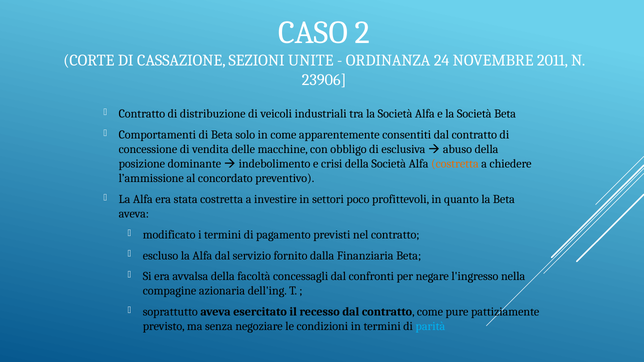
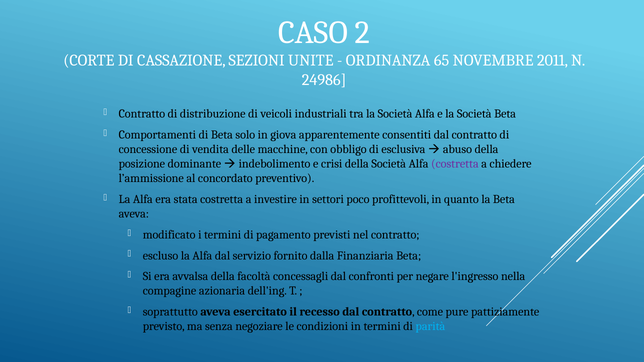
24: 24 -> 65
23906: 23906 -> 24986
in come: come -> giova
costretta at (455, 164) colour: orange -> purple
